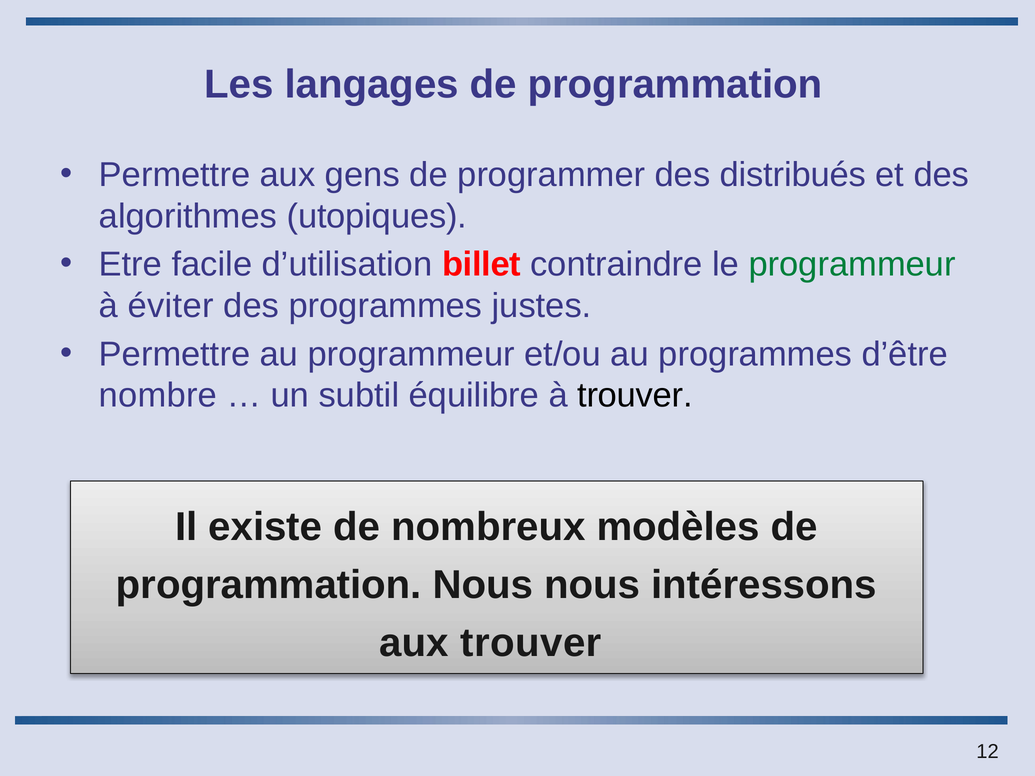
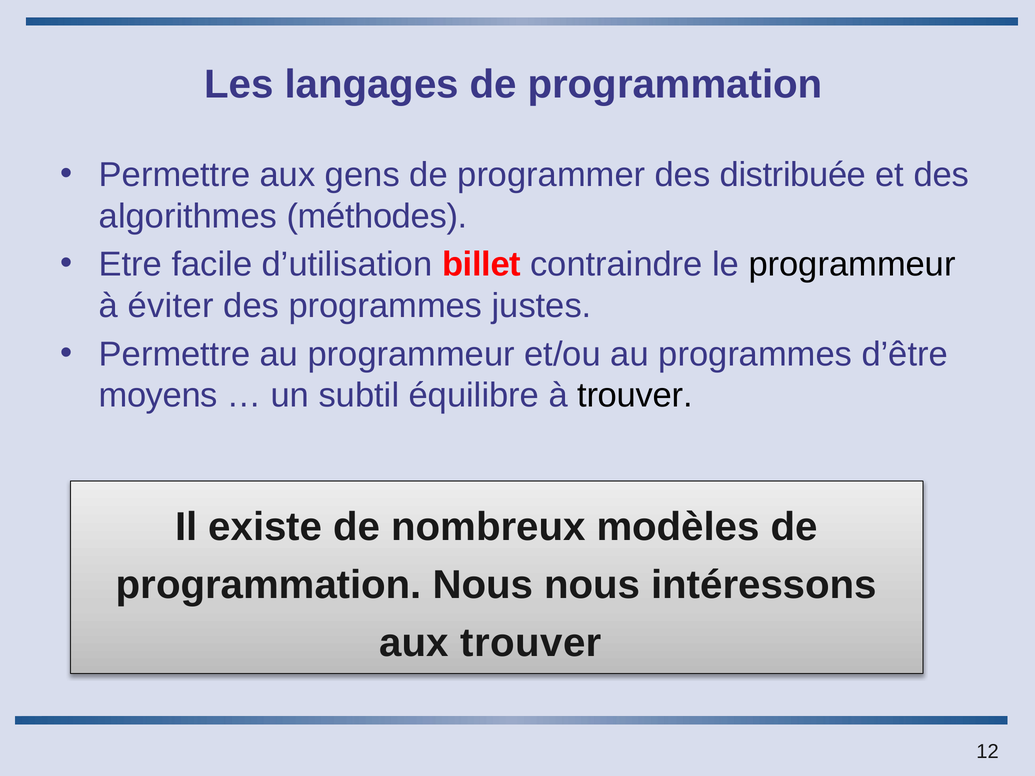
distribués: distribués -> distribuée
utopiques: utopiques -> méthodes
programmeur at (852, 265) colour: green -> black
nombre: nombre -> moyens
